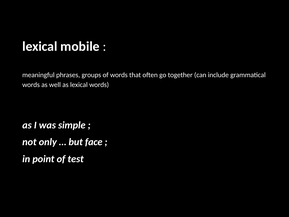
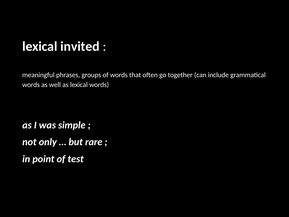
mobile: mobile -> invited
face: face -> rare
